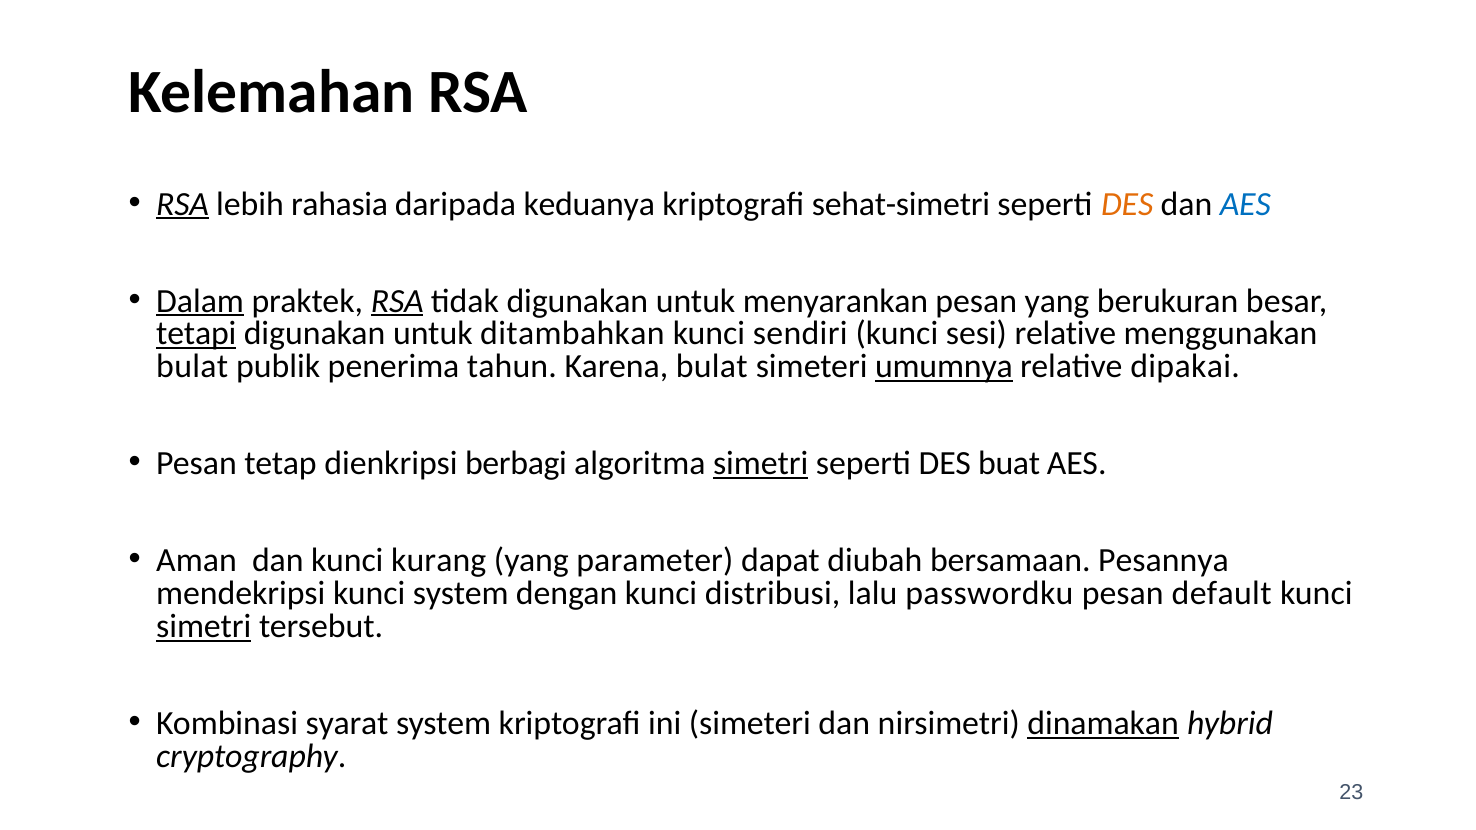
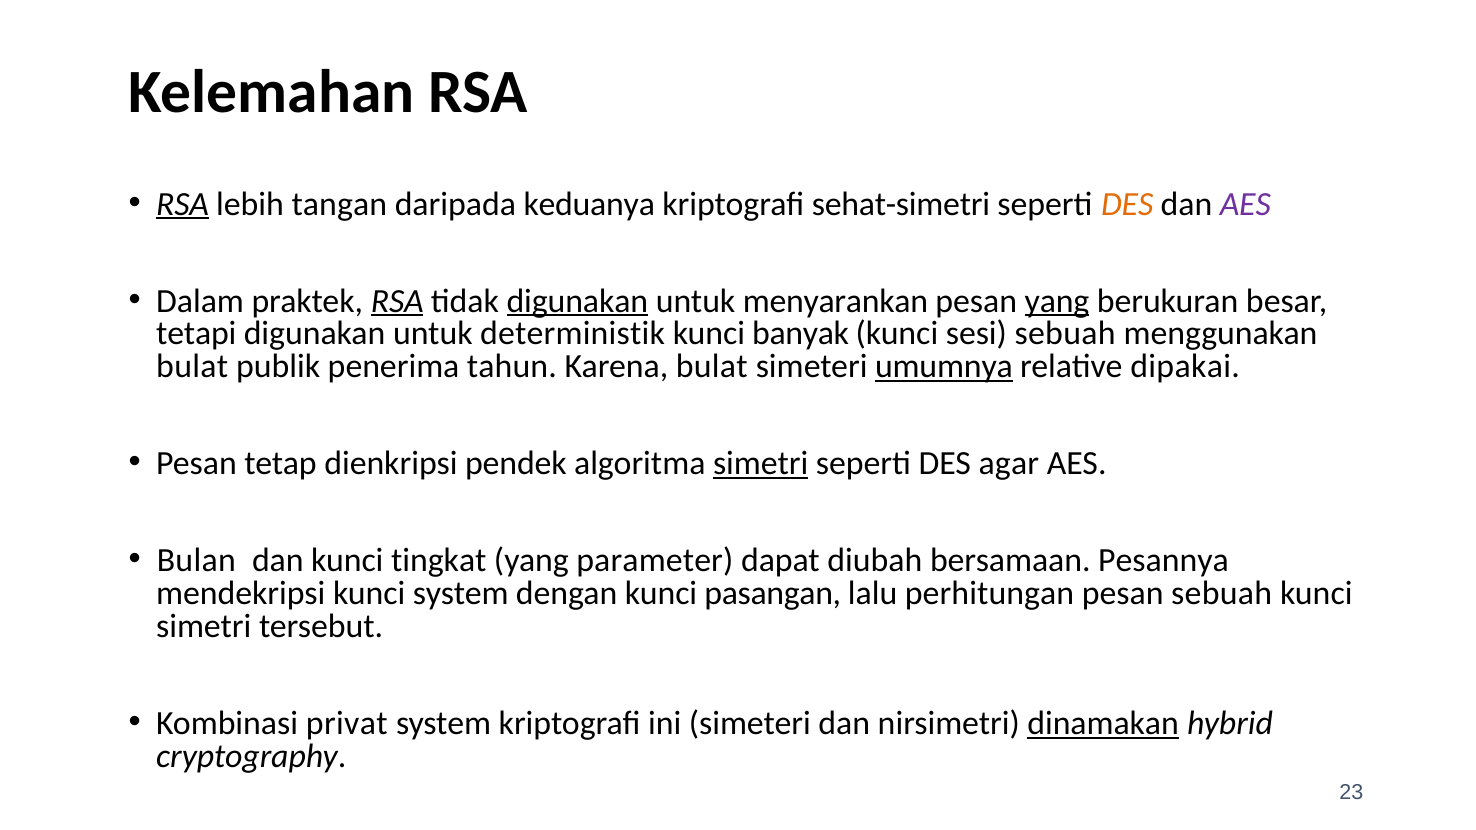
rahasia: rahasia -> tangan
AES at (1245, 204) colour: blue -> purple
Dalam underline: present -> none
digunakan at (577, 301) underline: none -> present
yang at (1057, 301) underline: none -> present
tetapi underline: present -> none
ditambahkan: ditambahkan -> deterministik
sendiri: sendiri -> banyak
sesi relative: relative -> sebuah
berbagi: berbagi -> pendek
buat: buat -> agar
Aman: Aman -> Bulan
kurang: kurang -> tingkat
distribusi: distribusi -> pasangan
passwordku: passwordku -> perhitungan
pesan default: default -> sebuah
simetri at (204, 626) underline: present -> none
syarat: syarat -> privat
